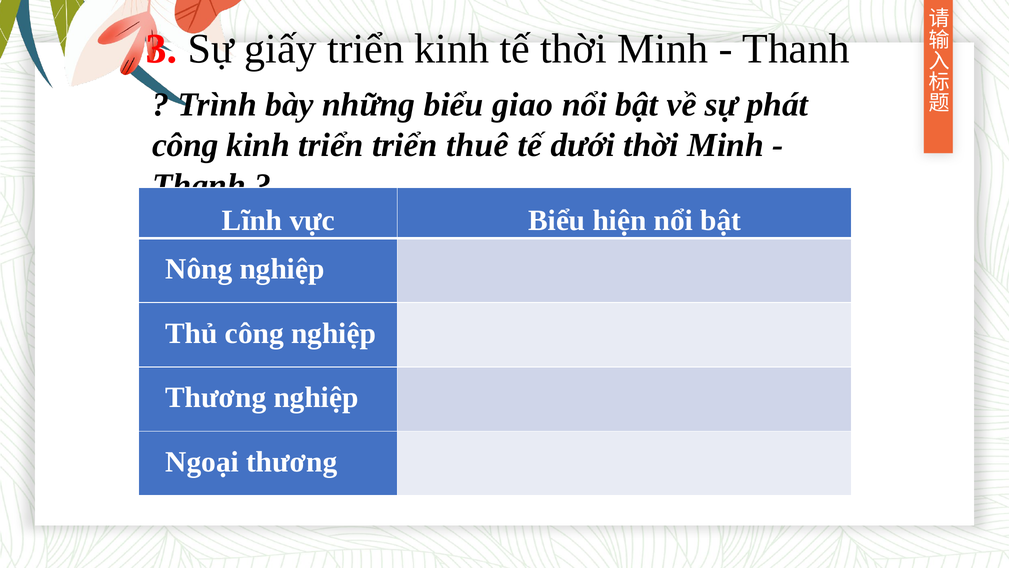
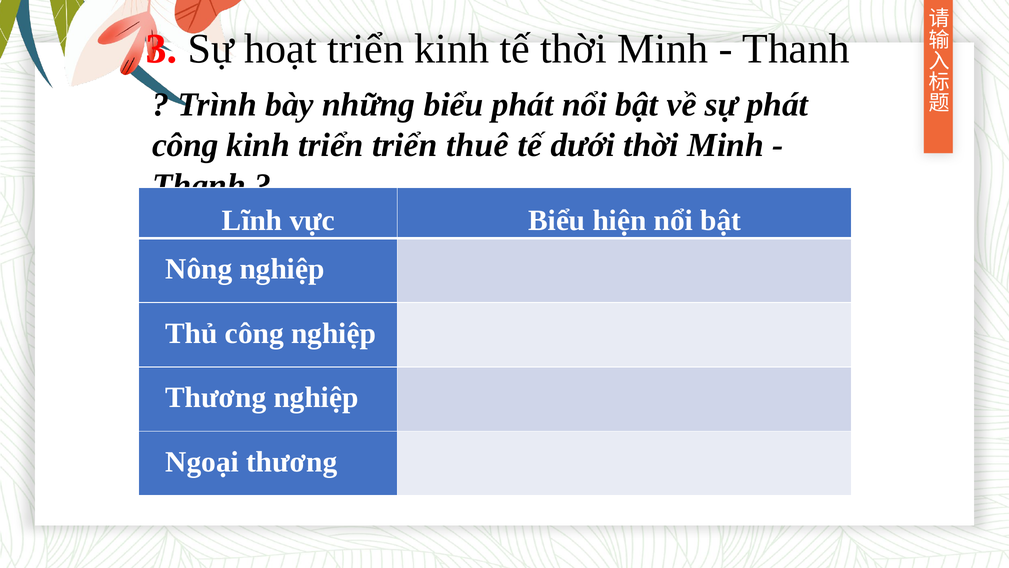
giấy: giấy -> hoạt
biểu giao: giao -> phát
